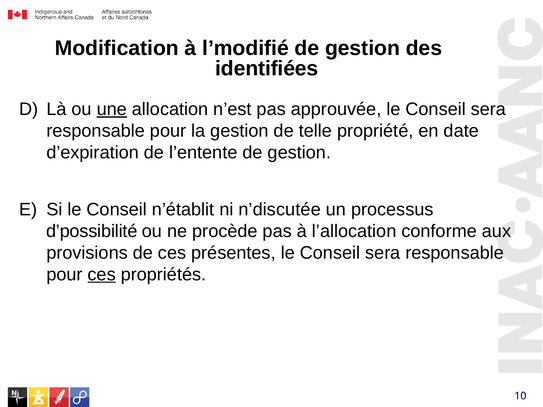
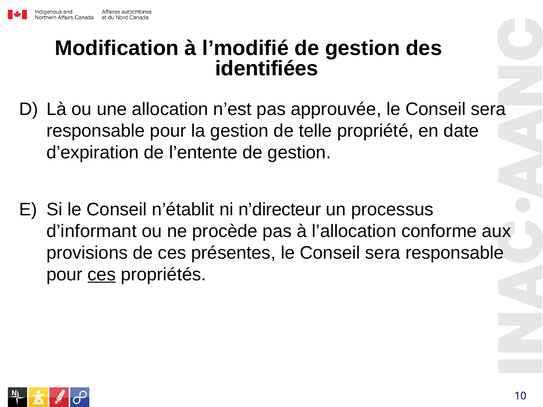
une underline: present -> none
n’discutée: n’discutée -> n’directeur
d’possibilité: d’possibilité -> d’informant
